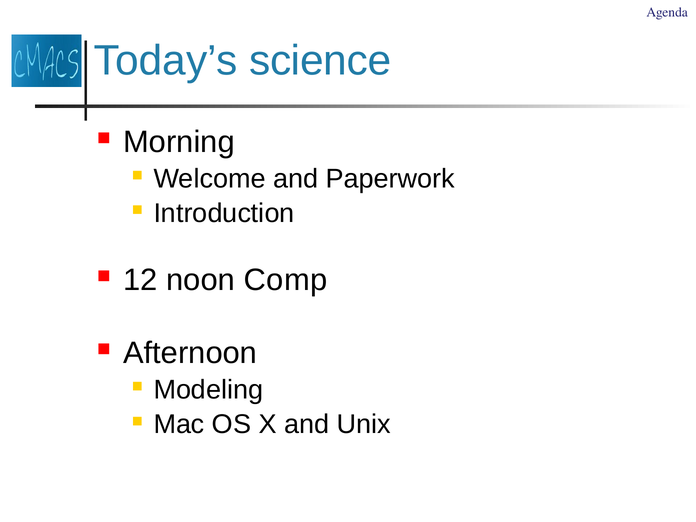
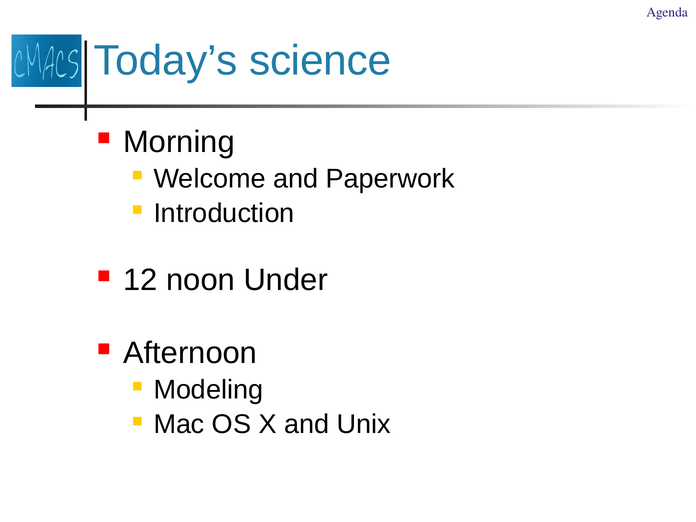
Comp: Comp -> Under
